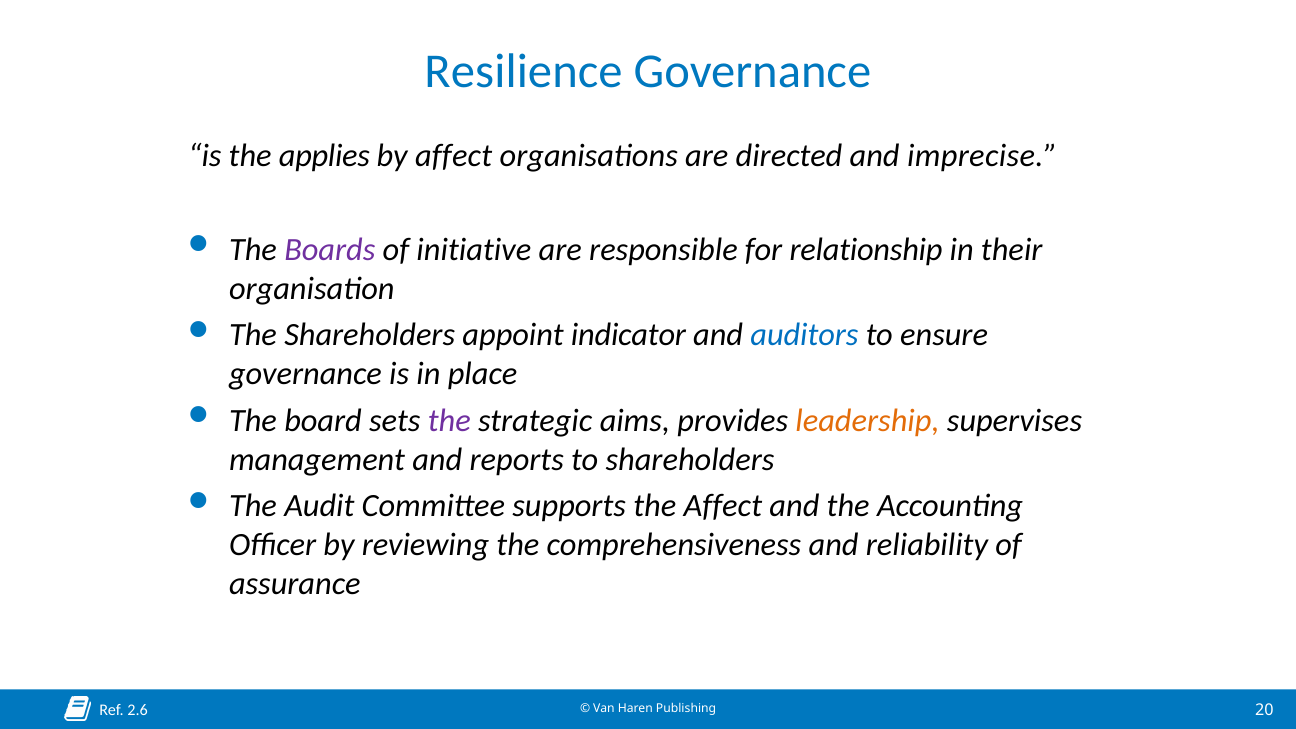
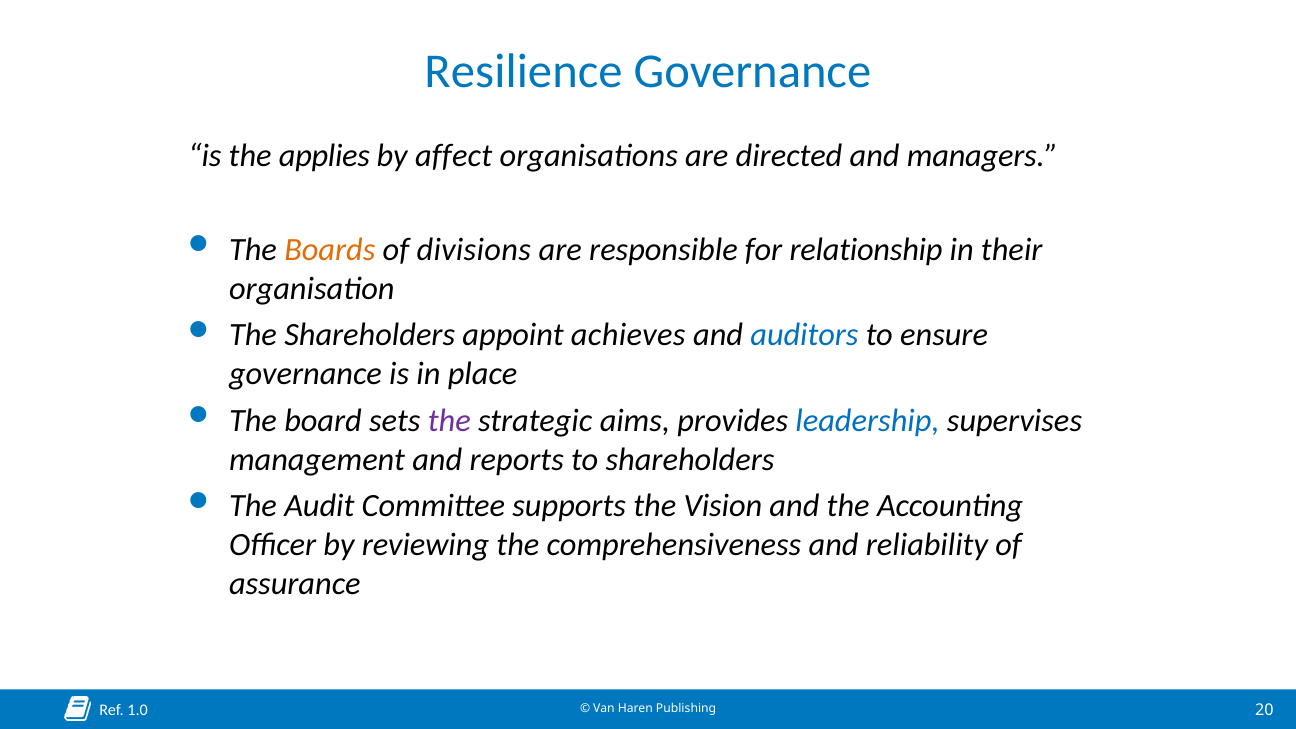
imprecise: imprecise -> managers
Boards colour: purple -> orange
initiative: initiative -> divisions
indicator: indicator -> achieves
leadership colour: orange -> blue
the Affect: Affect -> Vision
2.6: 2.6 -> 1.0
